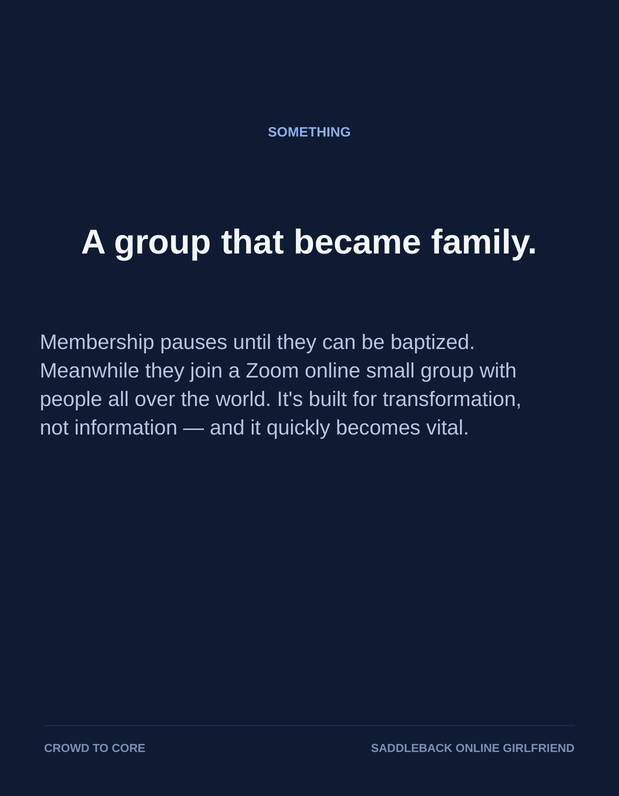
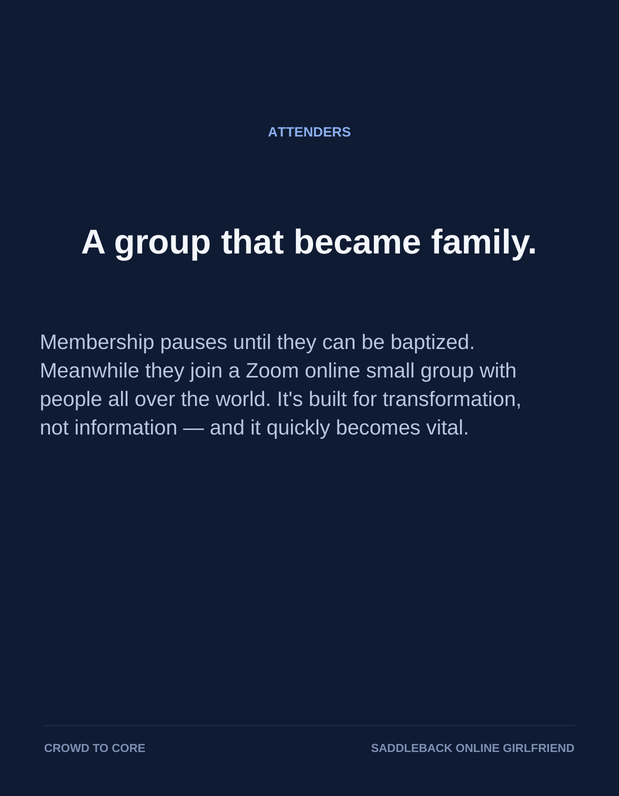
SOMETHING: SOMETHING -> ATTENDERS
